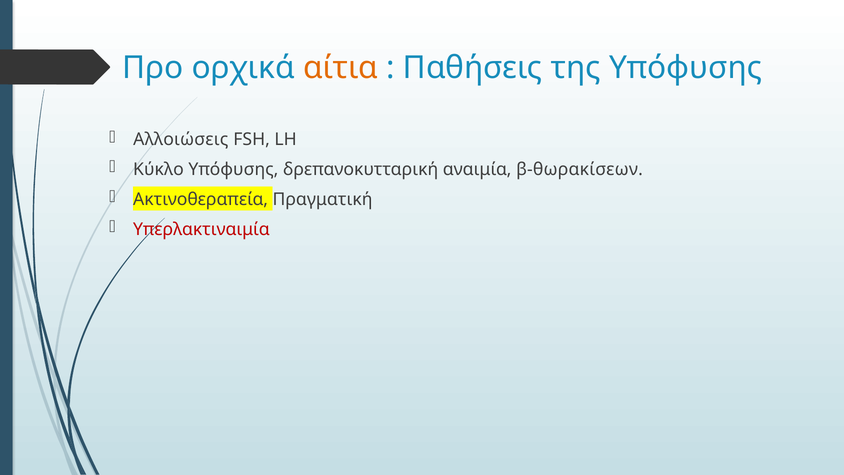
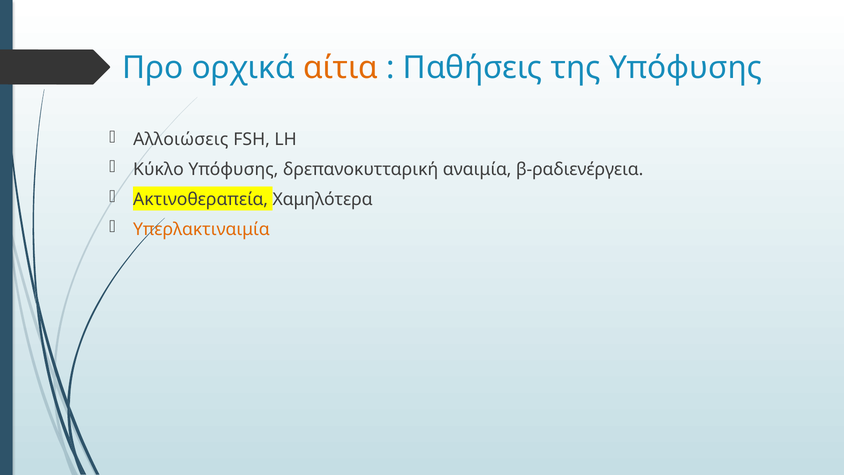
β-θωρακίσεων: β-θωρακίσεων -> β-ραδιενέργεια
Πραγματική: Πραγματική -> Χαμηλότερα
Υπερλακτιναιμία colour: red -> orange
